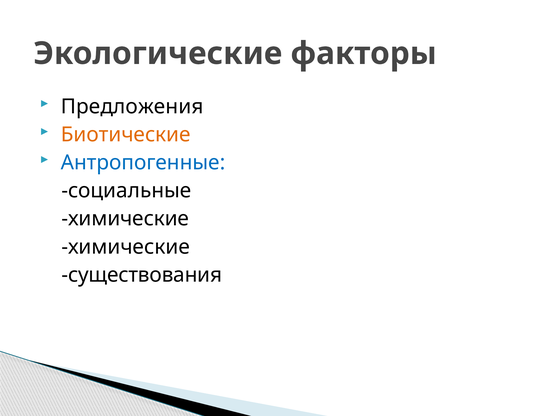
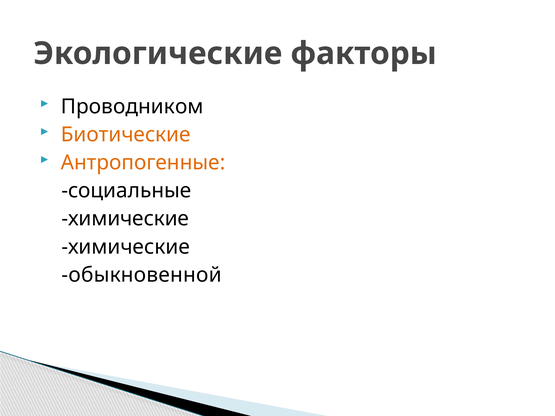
Предложения: Предложения -> Проводником
Антропогенные colour: blue -> orange
существования: существования -> обыкновенной
